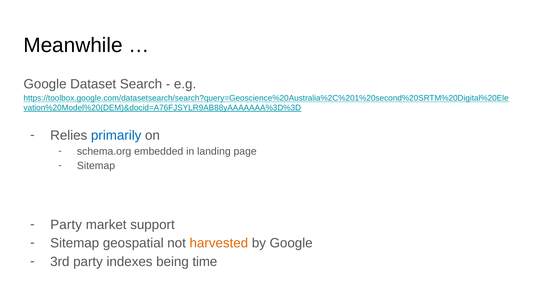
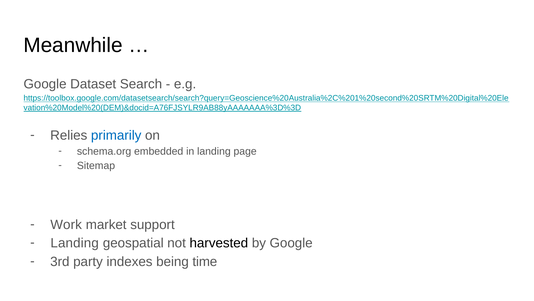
Party at (66, 224): Party -> Work
Sitemap at (75, 243): Sitemap -> Landing
harvested colour: orange -> black
